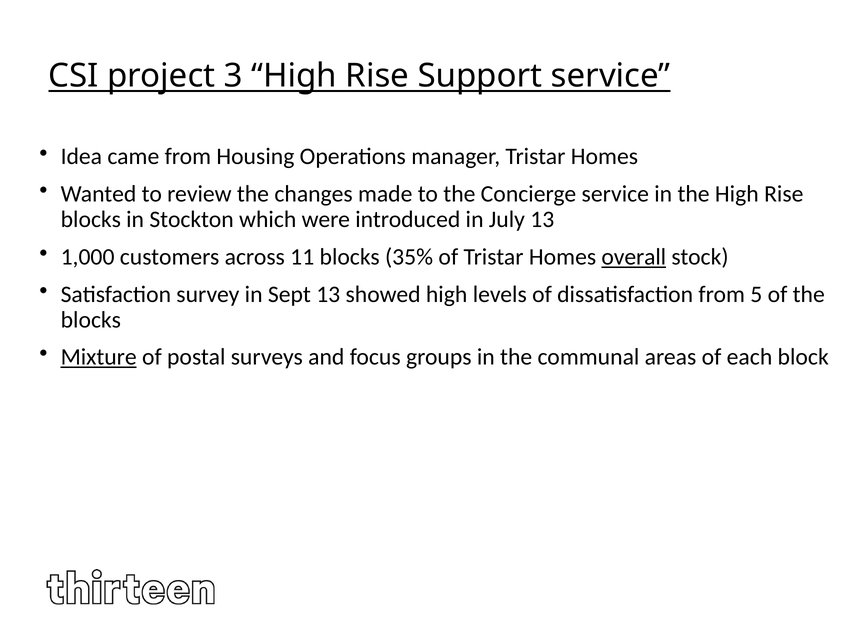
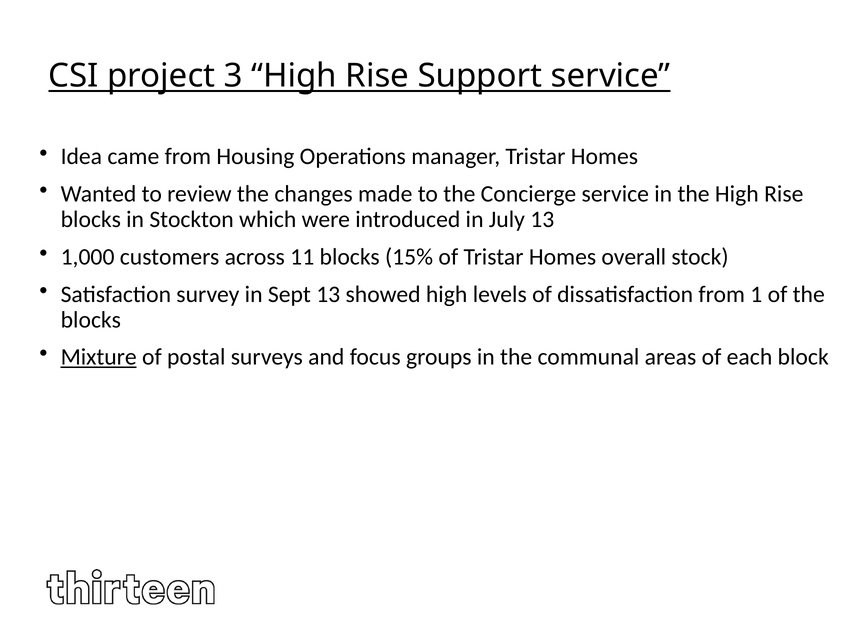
35%: 35% -> 15%
overall underline: present -> none
5: 5 -> 1
